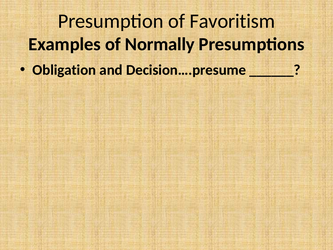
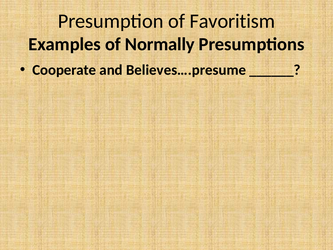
Obligation: Obligation -> Cooperate
Decision….presume: Decision….presume -> Believes….presume
